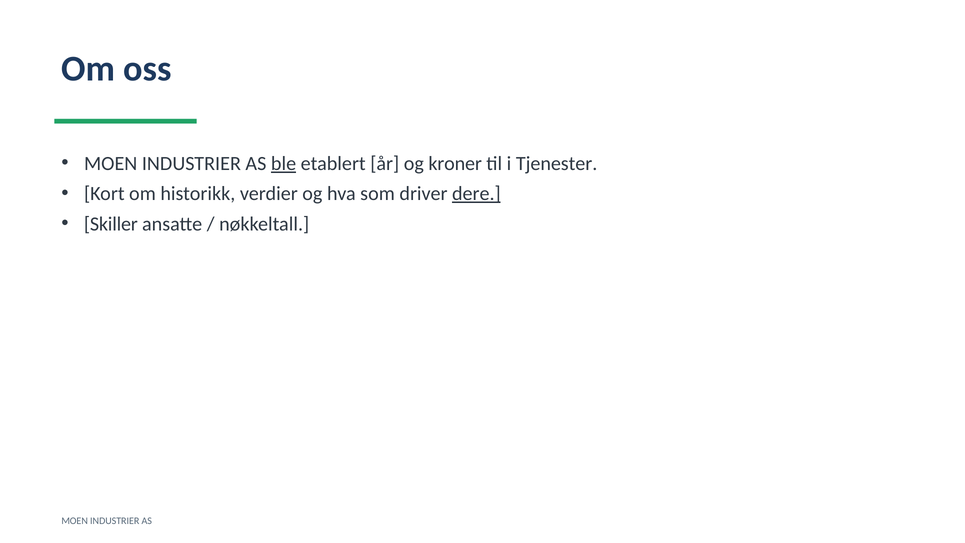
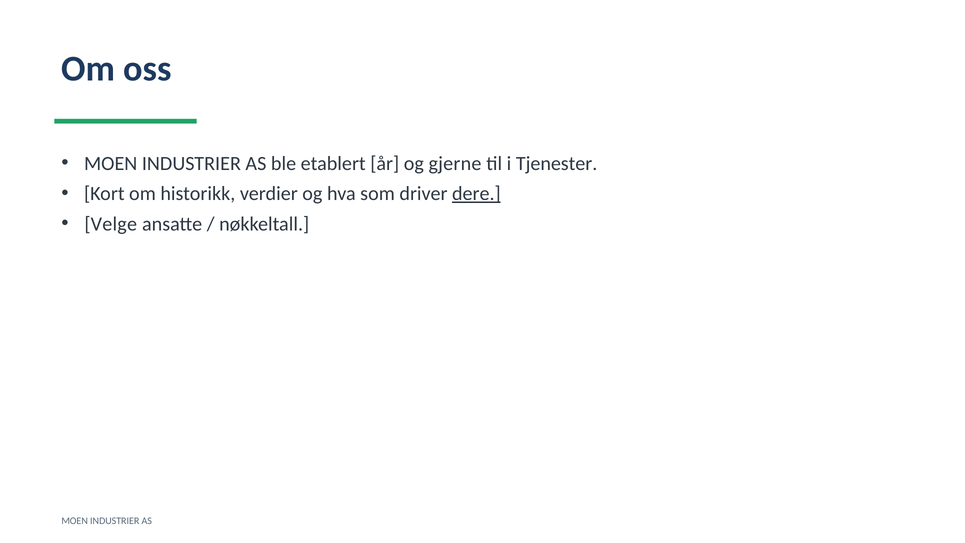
ble underline: present -> none
kroner: kroner -> gjerne
Skiller: Skiller -> Velge
